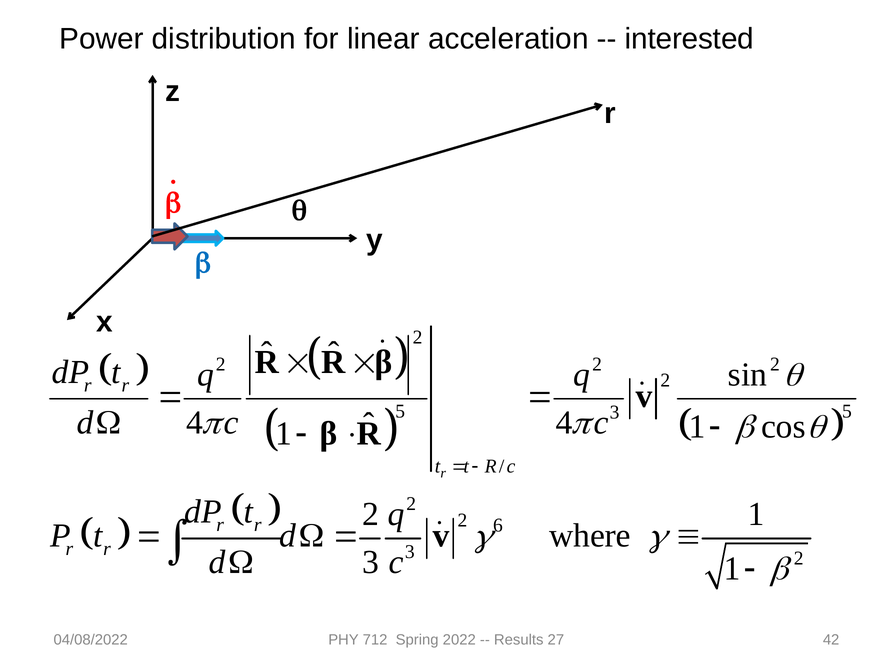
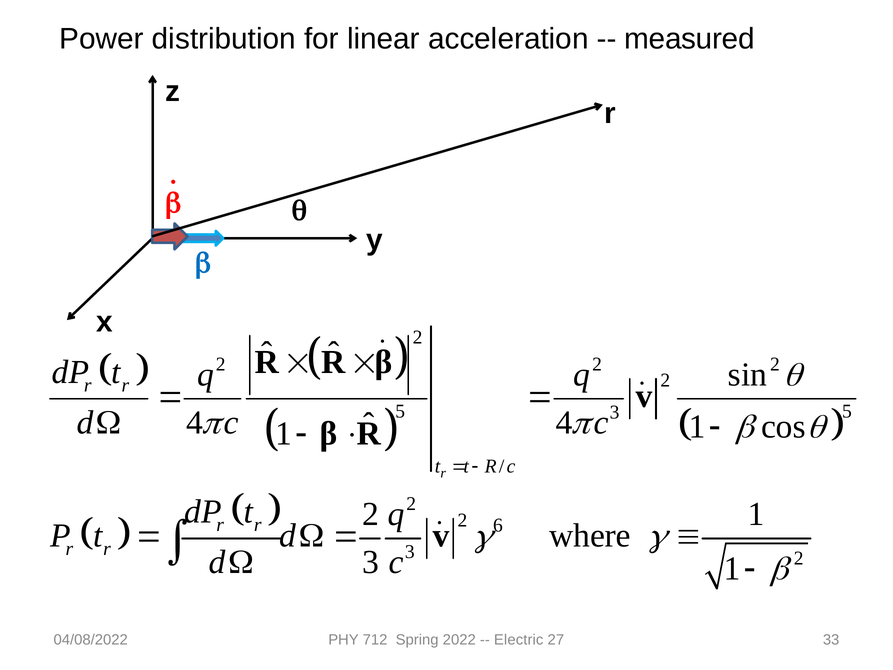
interested: interested -> measured
Results: Results -> Electric
42: 42 -> 33
